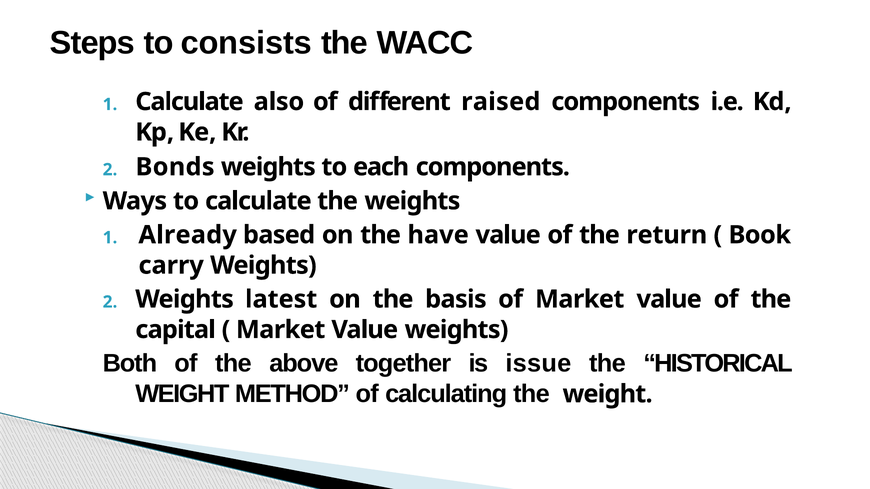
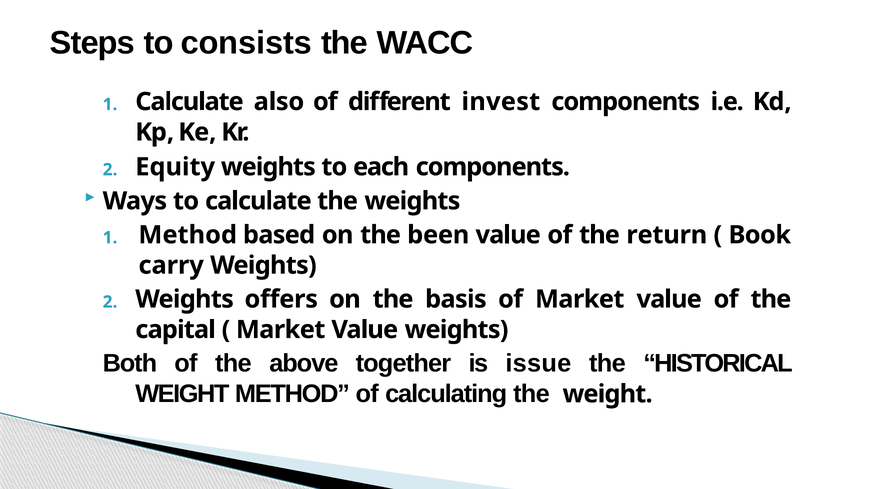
raised: raised -> invest
Bonds: Bonds -> Equity
Already at (188, 235): Already -> Method
have: have -> been
latest: latest -> offers
